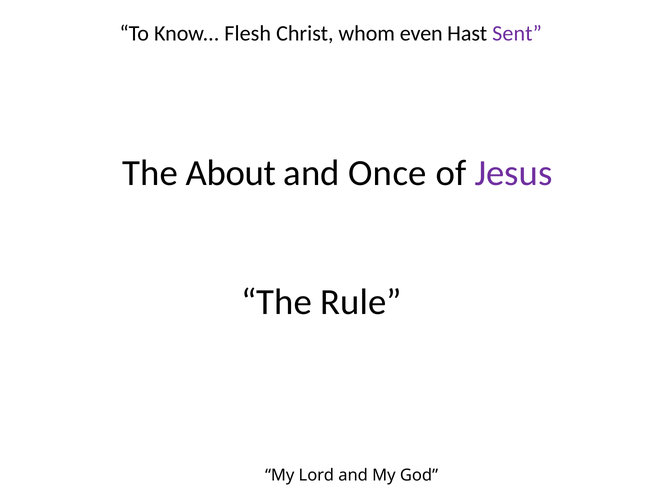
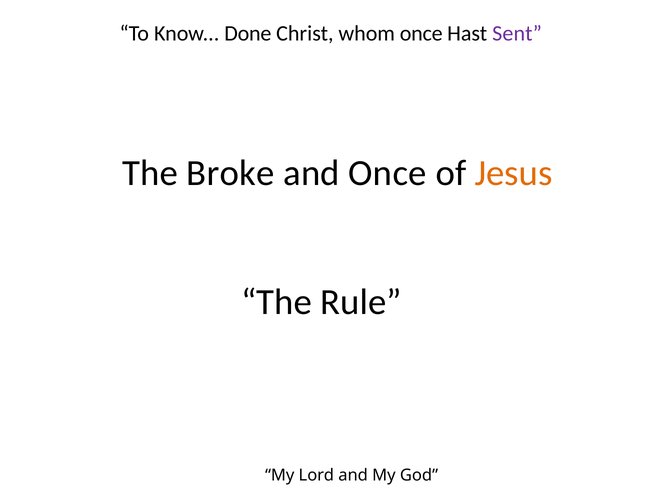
Flesh: Flesh -> Done
whom even: even -> once
About: About -> Broke
Jesus colour: purple -> orange
